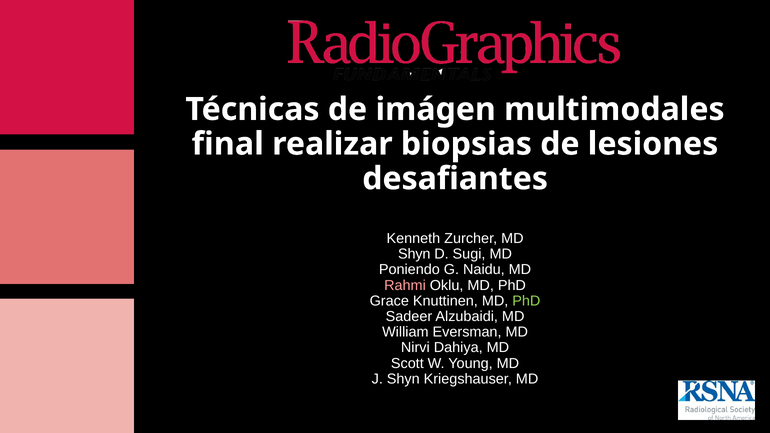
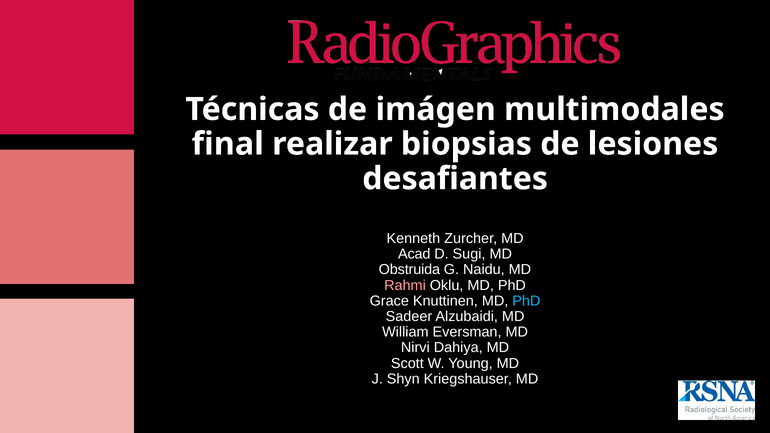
Shyn at (414, 254): Shyn -> Acad
Poniendo: Poniendo -> Obstruida
PhD at (526, 301) colour: light green -> light blue
